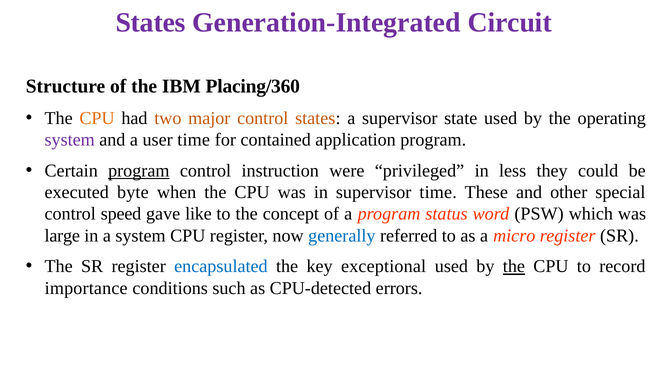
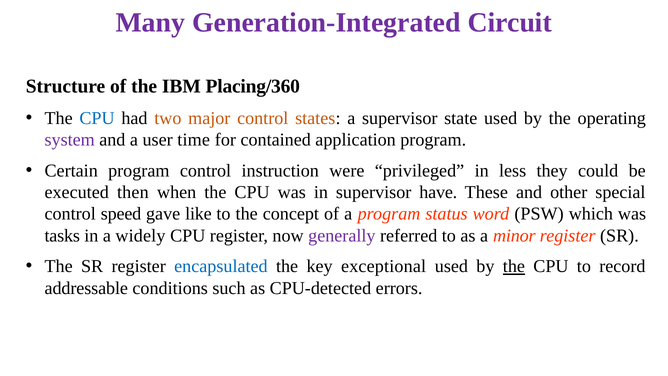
States at (151, 23): States -> Many
CPU at (97, 118) colour: orange -> blue
program at (139, 170) underline: present -> none
byte: byte -> then
supervisor time: time -> have
large: large -> tasks
a system: system -> widely
generally colour: blue -> purple
micro: micro -> minor
importance: importance -> addressable
